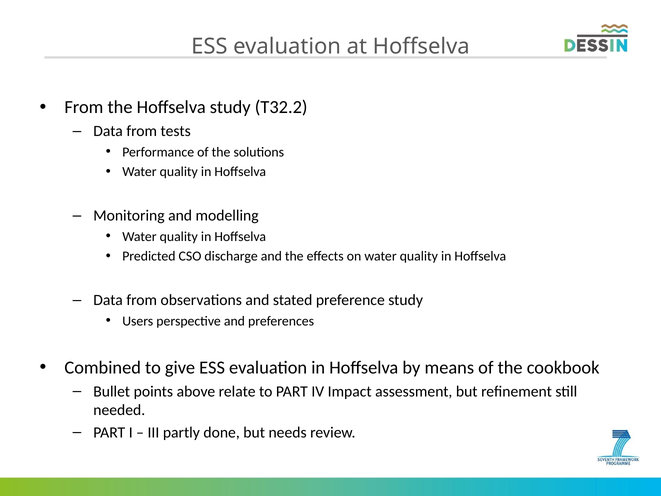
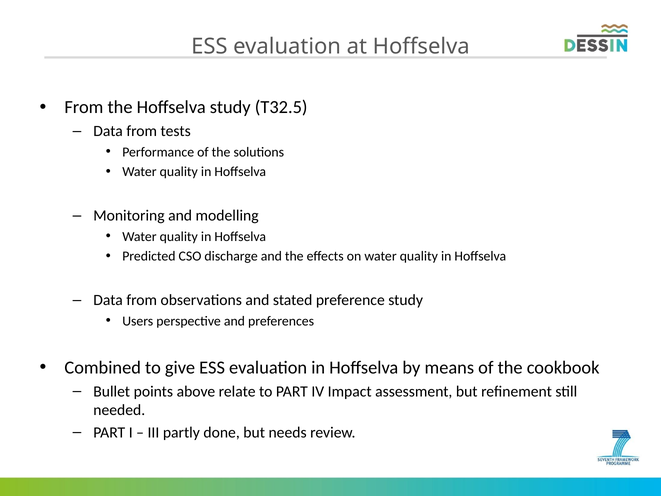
T32.2: T32.2 -> T32.5
